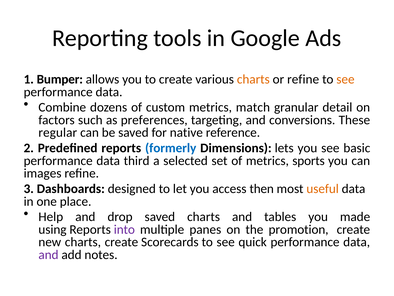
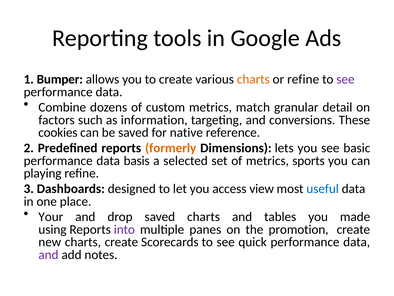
see at (345, 79) colour: orange -> purple
preferences: preferences -> information
regular: regular -> cookies
formerly colour: blue -> orange
third: third -> basis
images: images -> playing
then: then -> view
useful colour: orange -> blue
Help: Help -> Your
